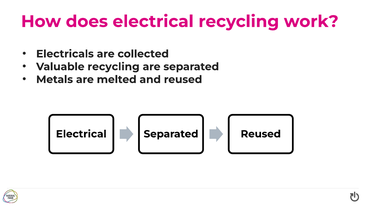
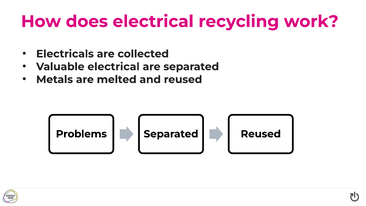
Valuable recycling: recycling -> electrical
Electrical at (81, 134): Electrical -> Problems
